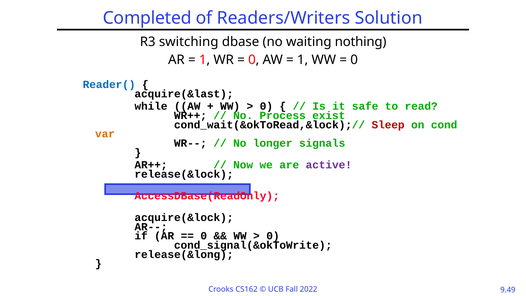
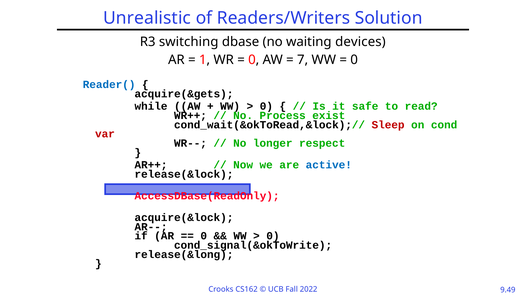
Completed: Completed -> Unrealistic
nothing: nothing -> devices
1 at (303, 60): 1 -> 7
acquire(&last: acquire(&last -> acquire(&gets
var colour: orange -> red
signals: signals -> respect
active colour: purple -> blue
